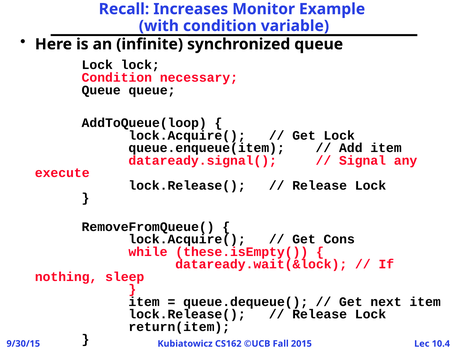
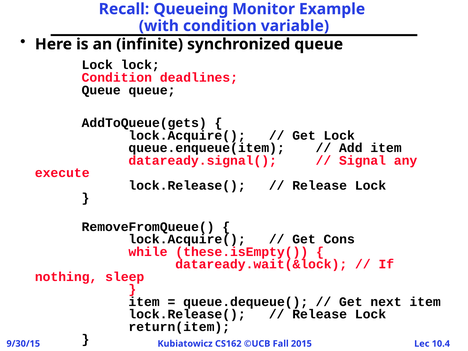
Increases: Increases -> Queueing
necessary: necessary -> deadlines
AddToQueue(loop: AddToQueue(loop -> AddToQueue(gets
